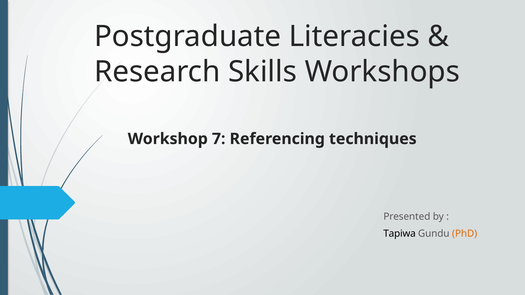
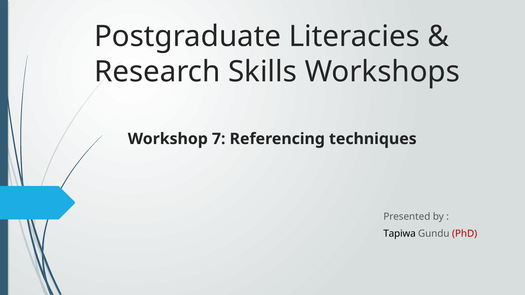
PhD colour: orange -> red
